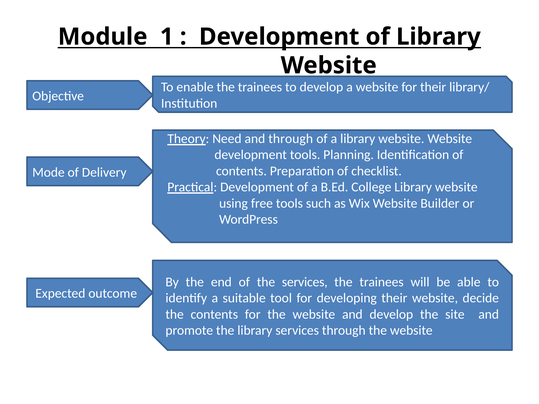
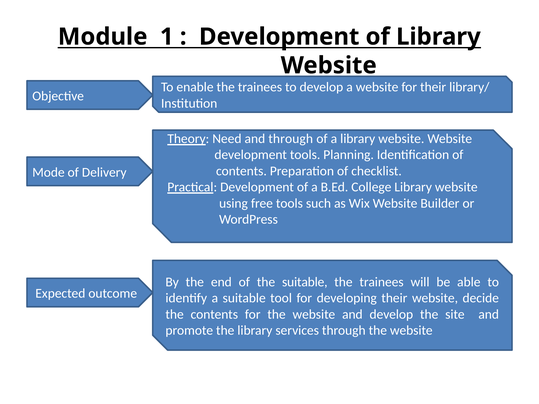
the services: services -> suitable
